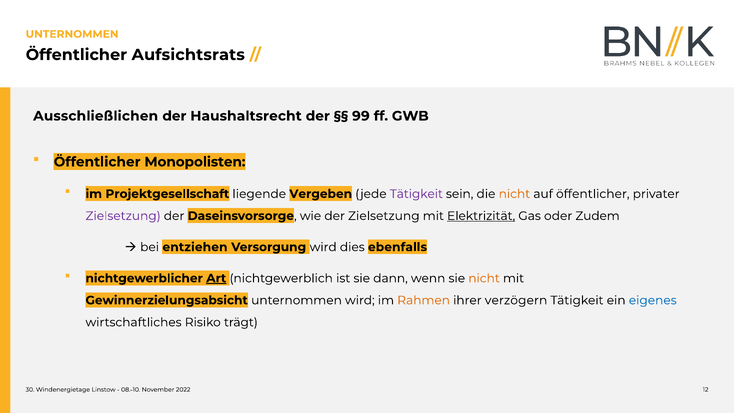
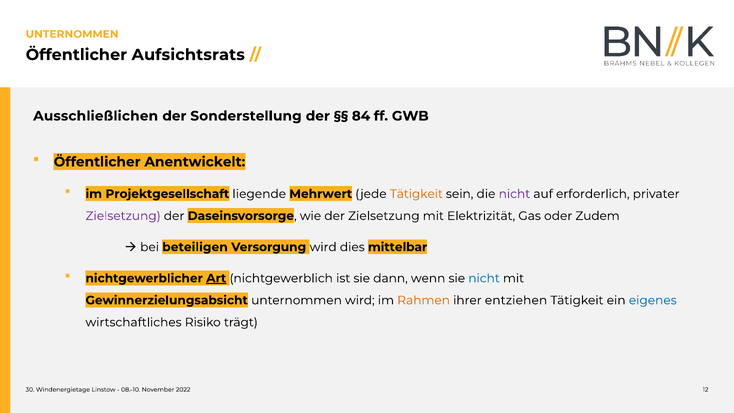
Haushaltsrecht: Haushaltsrecht -> Sonderstellung
99: 99 -> 84
Monopolisten: Monopolisten -> Anentwickelt
Vergeben: Vergeben -> Mehrwert
Tätigkeit at (416, 194) colour: purple -> orange
nicht at (514, 194) colour: orange -> purple
auf öffentlicher: öffentlicher -> erforderlich
Elektrizität underline: present -> none
entziehen: entziehen -> beteiligen
ebenfalls: ebenfalls -> mittelbar
nicht at (484, 278) colour: orange -> blue
verzögern: verzögern -> entziehen
